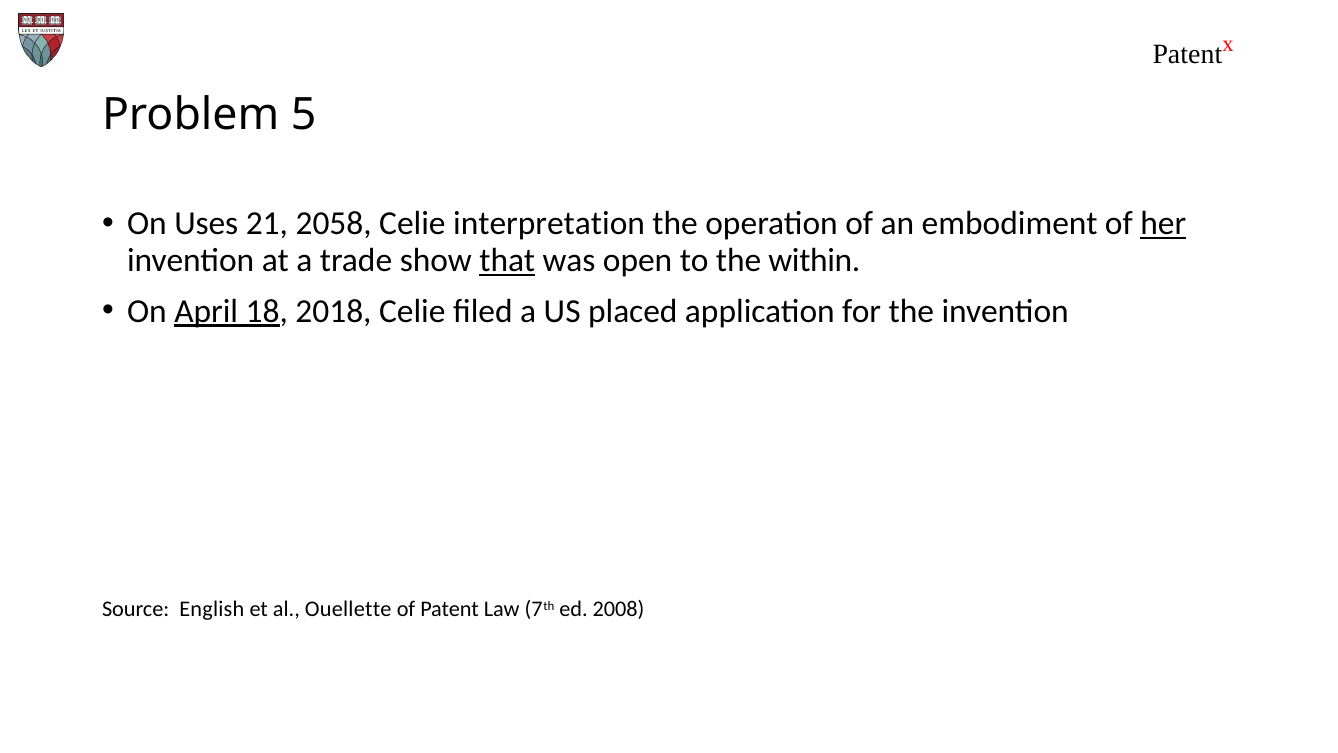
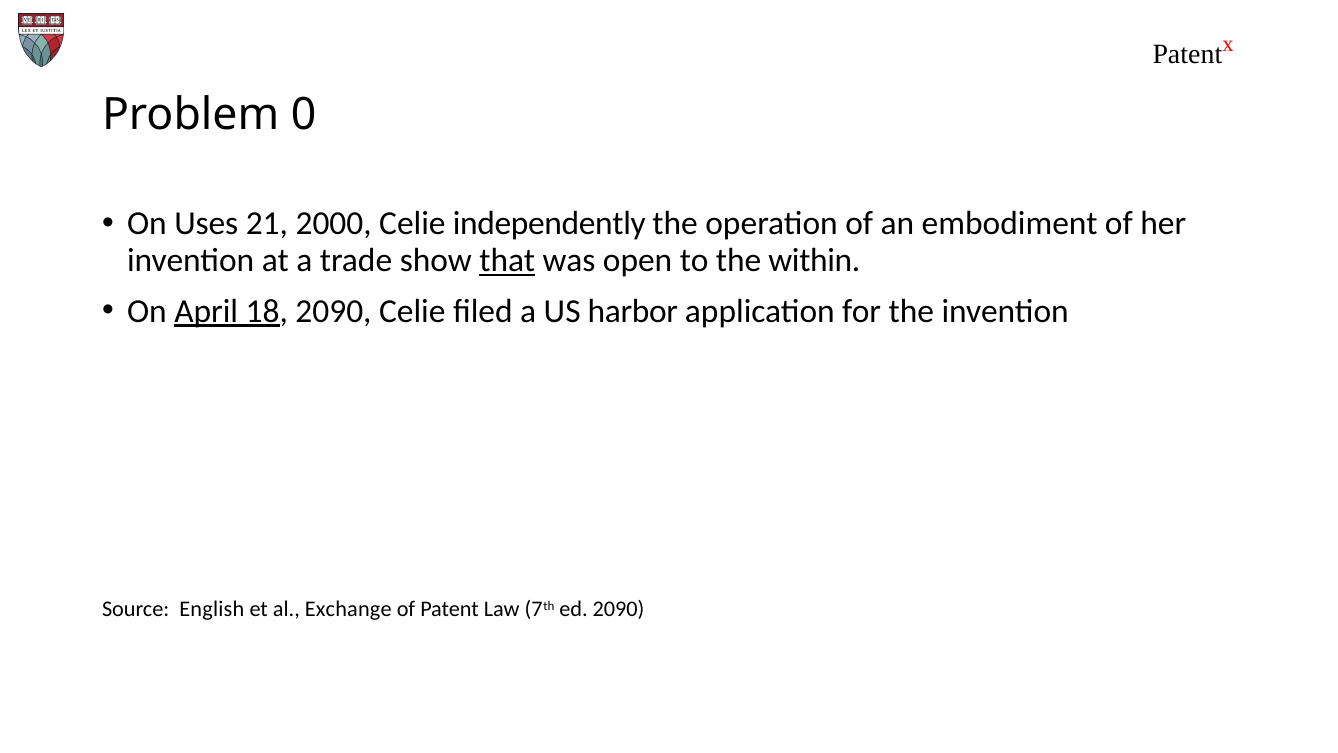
5: 5 -> 0
2058: 2058 -> 2000
interpretation: interpretation -> independently
her underline: present -> none
18 2018: 2018 -> 2090
placed: placed -> harbor
Ouellette: Ouellette -> Exchange
ed 2008: 2008 -> 2090
